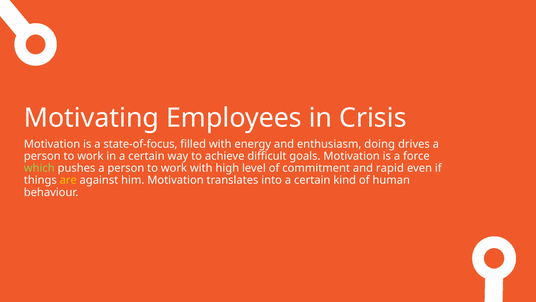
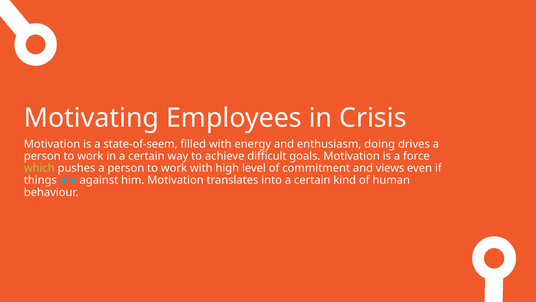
state-of-focus: state-of-focus -> state-of-seem
rapid: rapid -> views
are colour: yellow -> light blue
